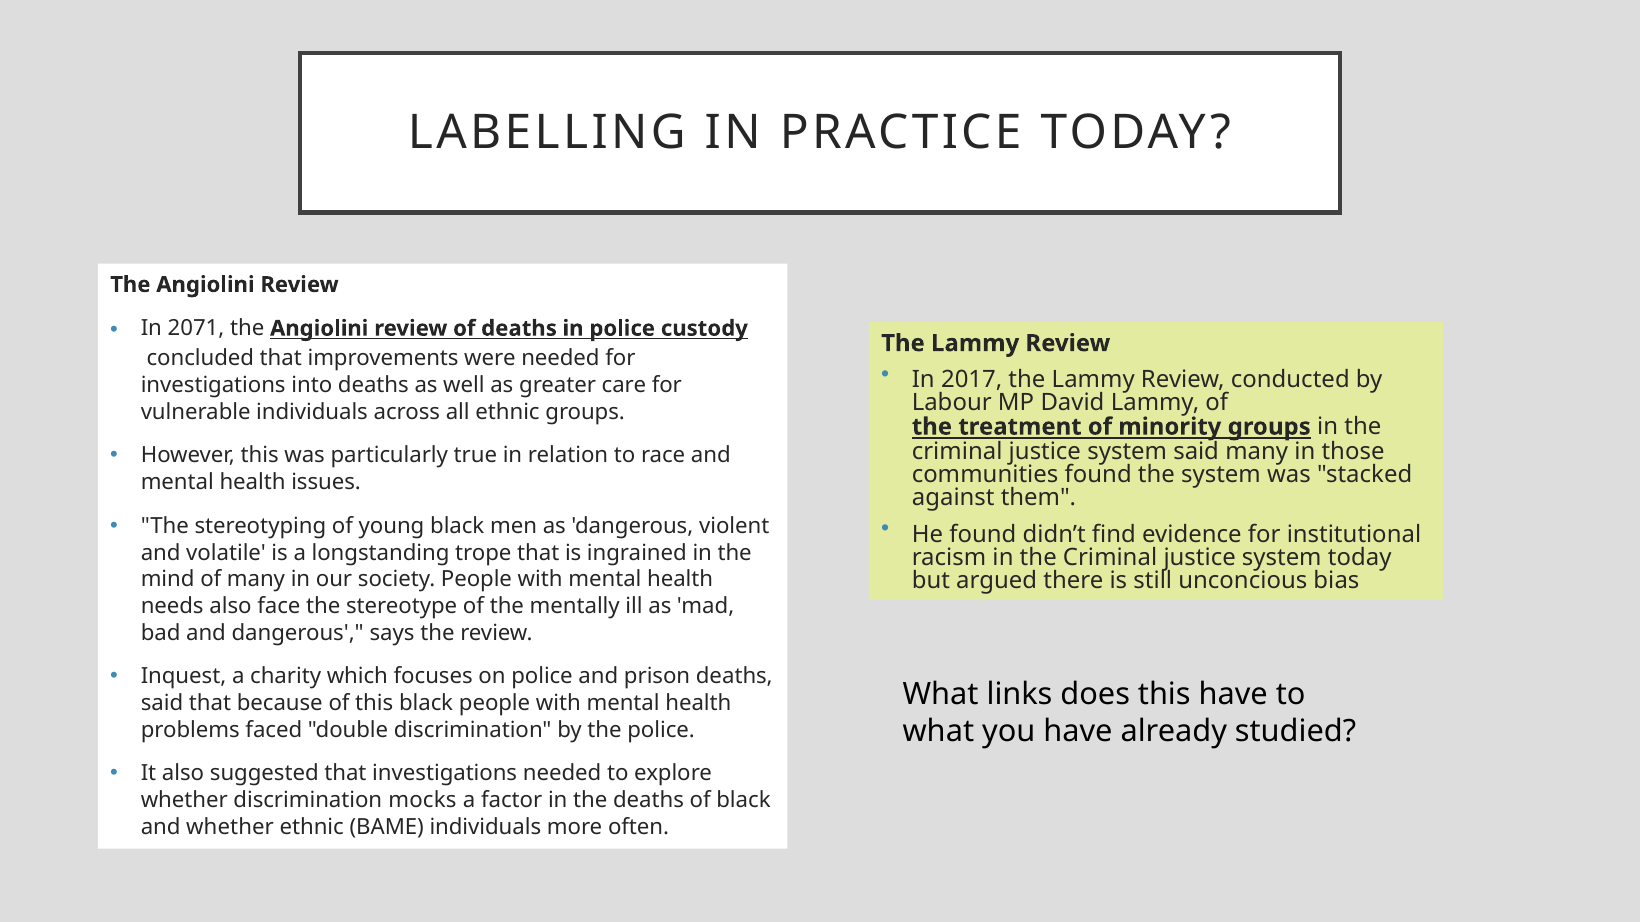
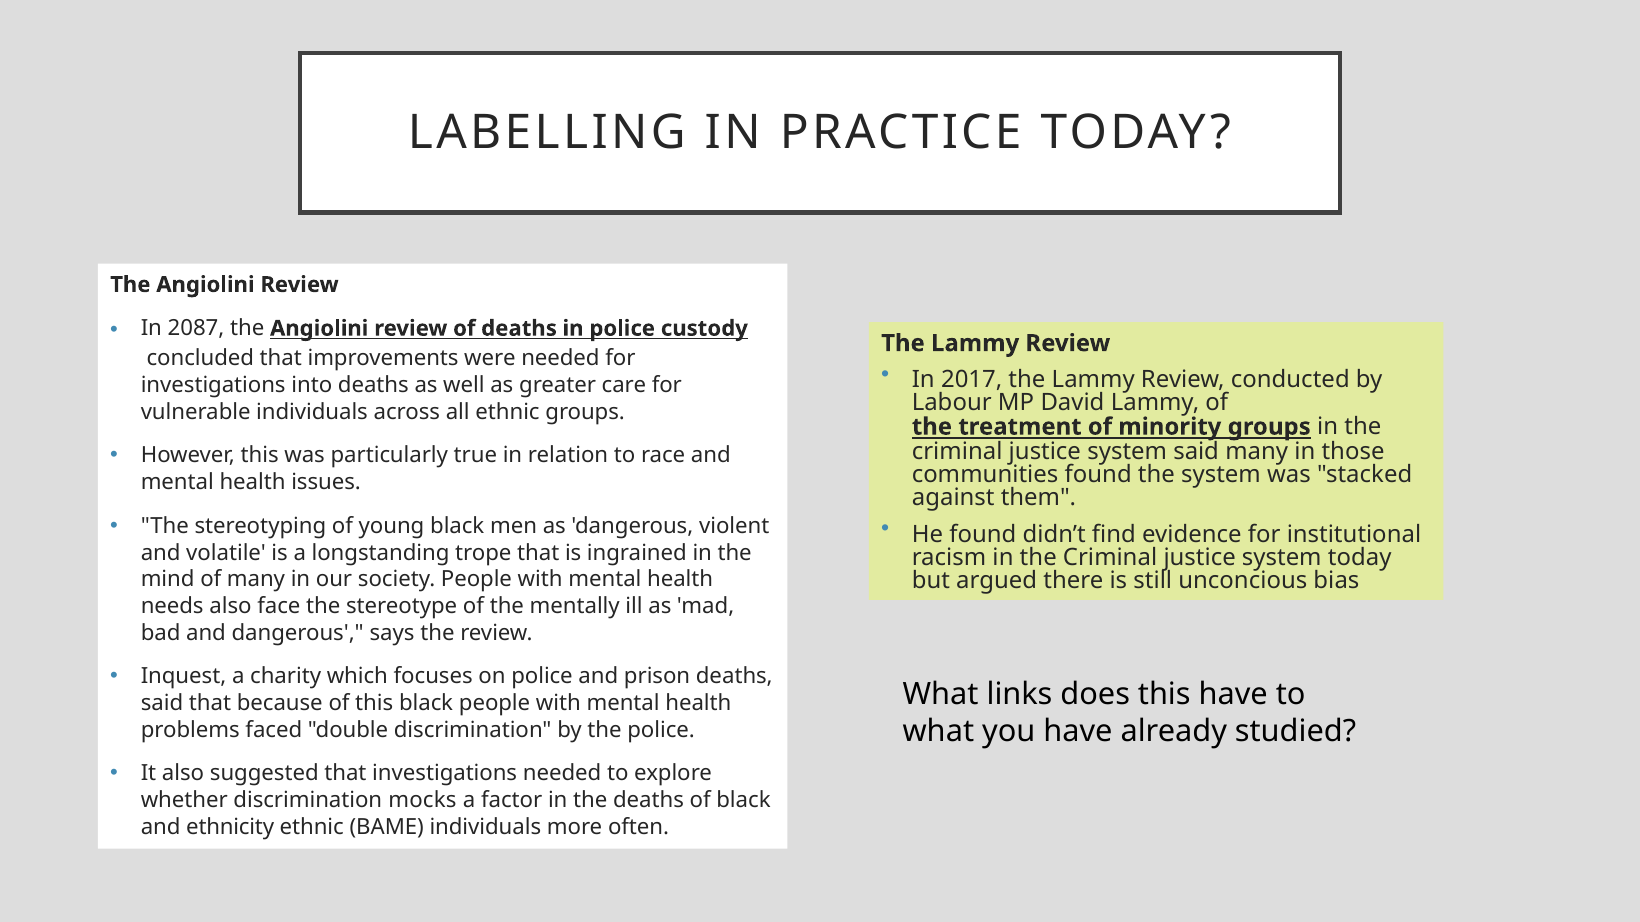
2071: 2071 -> 2087
and whether: whether -> ethnicity
